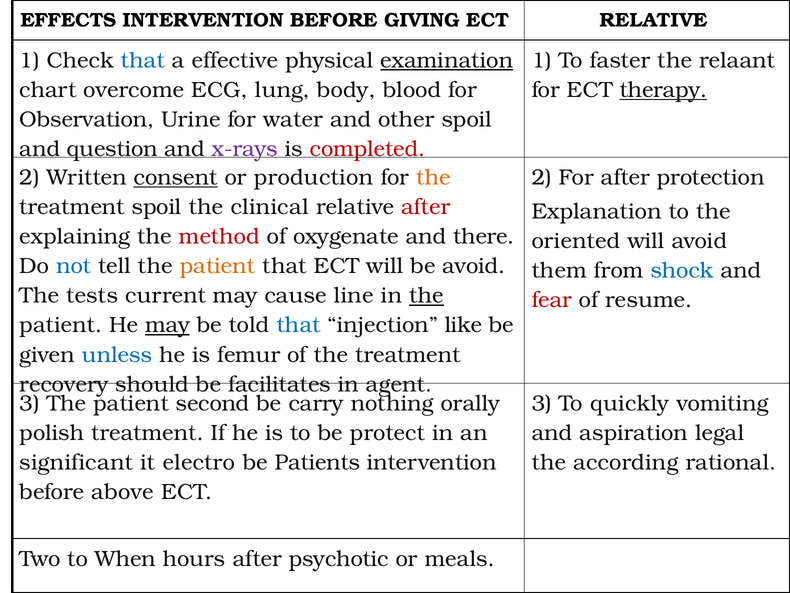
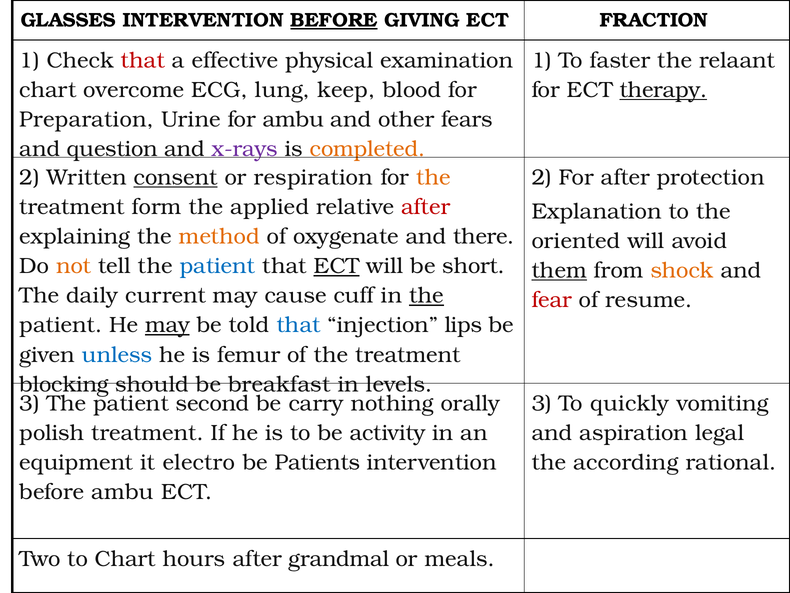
EFFECTS: EFFECTS -> GLASSES
BEFORE at (334, 20) underline: none -> present
ECT RELATIVE: RELATIVE -> FRACTION
that at (143, 60) colour: blue -> red
examination underline: present -> none
body: body -> keep
Observation: Observation -> Preparation
for water: water -> ambu
other spoil: spoil -> fears
completed colour: red -> orange
production: production -> respiration
treatment spoil: spoil -> form
clinical: clinical -> applied
method colour: red -> orange
not colour: blue -> orange
patient at (217, 266) colour: orange -> blue
ECT at (337, 266) underline: none -> present
be avoid: avoid -> short
them underline: none -> present
shock colour: blue -> orange
tests: tests -> daily
line: line -> cuff
like: like -> lips
recovery: recovery -> blocking
facilitates: facilitates -> breakfast
agent: agent -> levels
protect: protect -> activity
significant: significant -> equipment
before above: above -> ambu
to When: When -> Chart
psychotic: psychotic -> grandmal
